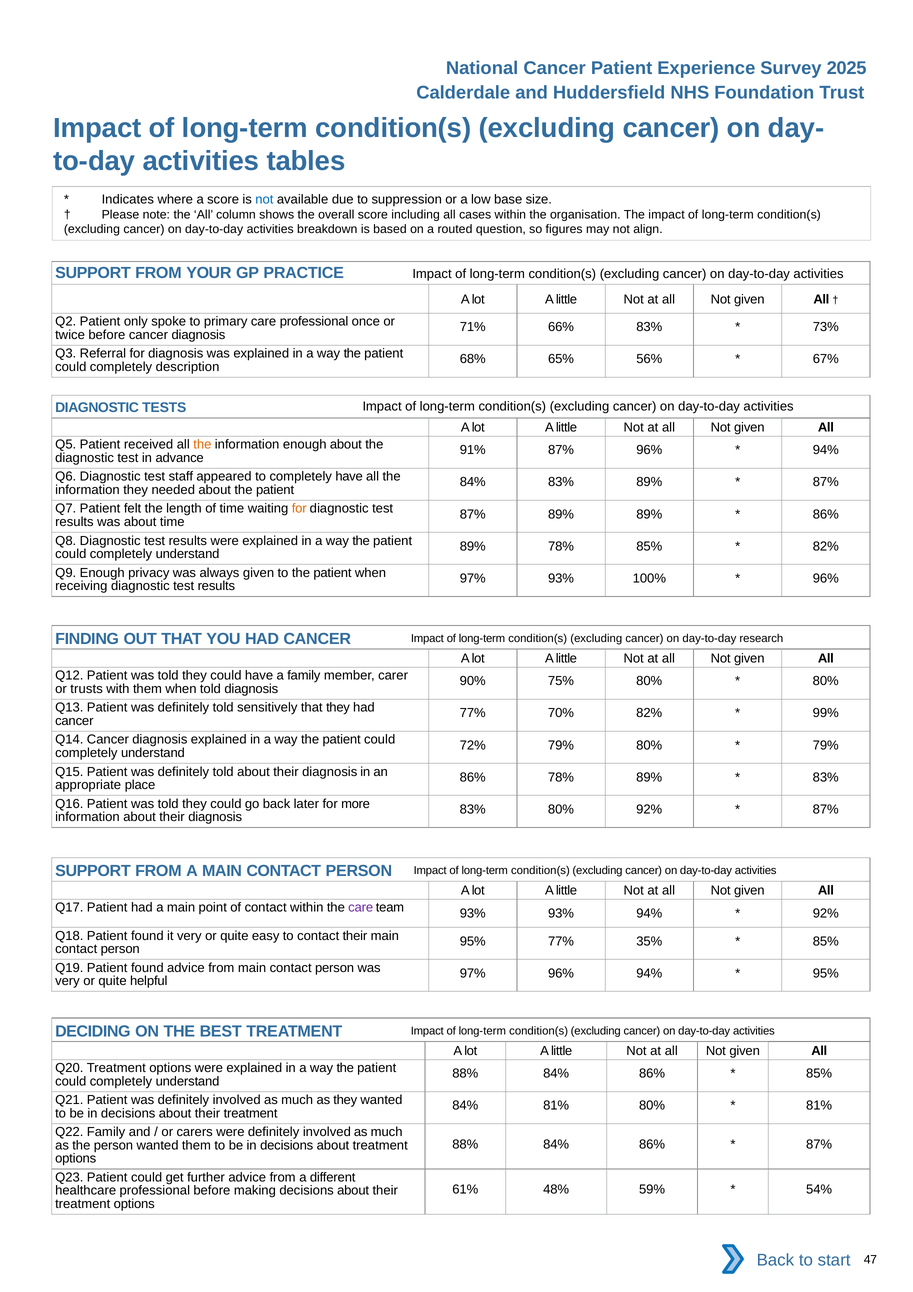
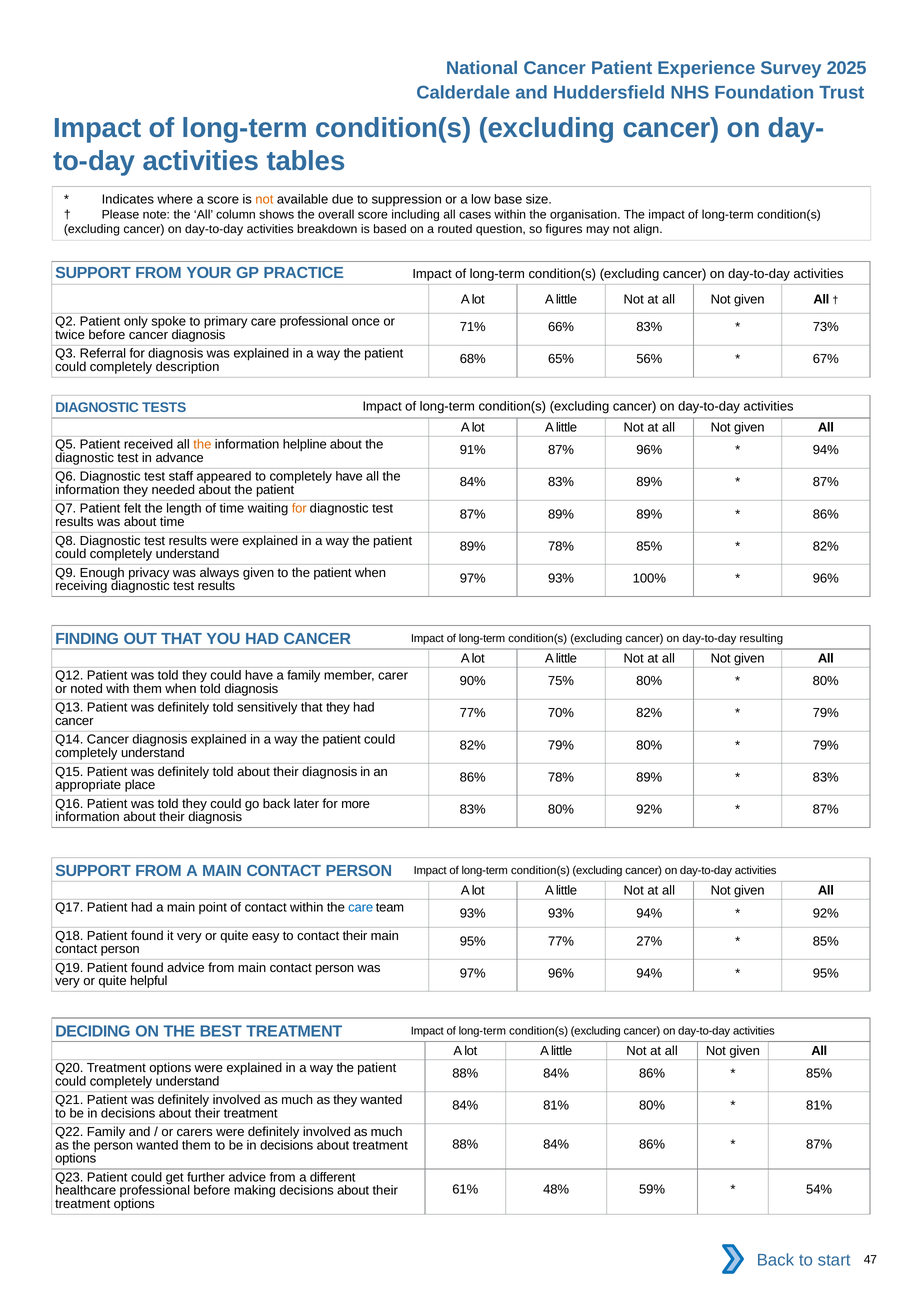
not at (264, 200) colour: blue -> orange
information enough: enough -> helpline
research: research -> resulting
trusts: trusts -> noted
99% at (826, 713): 99% -> 79%
72% at (473, 745): 72% -> 82%
care at (361, 908) colour: purple -> blue
35%: 35% -> 27%
